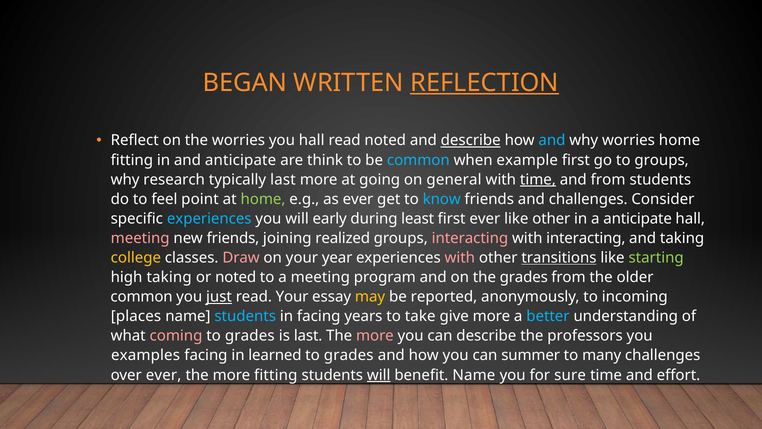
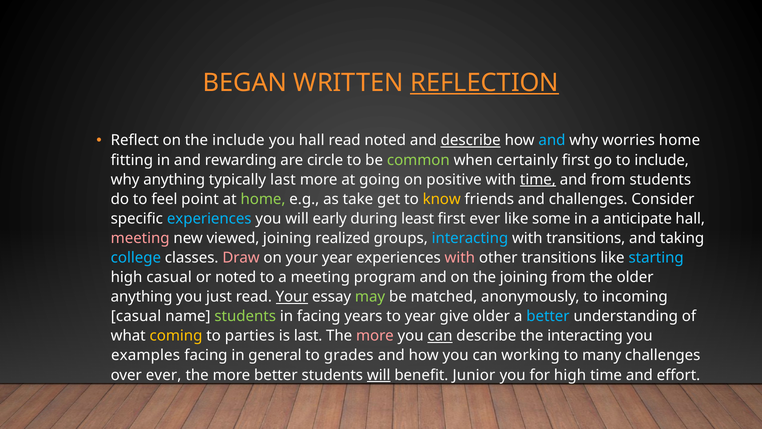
the worries: worries -> include
and anticipate: anticipate -> rewarding
think: think -> circle
common at (418, 160) colour: light blue -> light green
example: example -> certainly
to groups: groups -> include
why research: research -> anything
general: general -> positive
as ever: ever -> take
know colour: light blue -> yellow
like other: other -> some
new friends: friends -> viewed
interacting at (470, 238) colour: pink -> light blue
with interacting: interacting -> transitions
college colour: yellow -> light blue
transitions at (559, 258) underline: present -> none
starting colour: light green -> light blue
high taking: taking -> casual
the grades: grades -> joining
common at (142, 297): common -> anything
just underline: present -> none
Your at (292, 297) underline: none -> present
may colour: yellow -> light green
reported: reported -> matched
places at (136, 316): places -> casual
students at (245, 316) colour: light blue -> light green
to take: take -> year
give more: more -> older
coming colour: pink -> yellow
grades at (250, 336): grades -> parties
can at (440, 336) underline: none -> present
the professors: professors -> interacting
learned: learned -> general
summer: summer -> working
more fitting: fitting -> better
benefit Name: Name -> Junior
for sure: sure -> high
